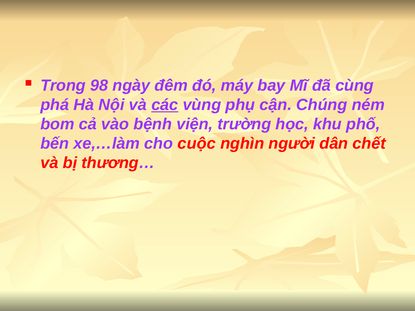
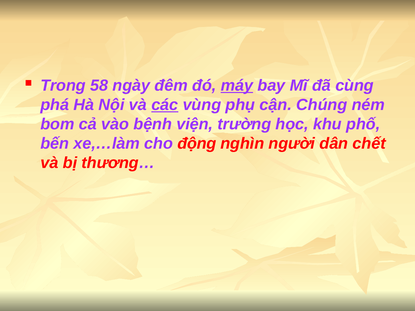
98: 98 -> 58
máy underline: none -> present
cuộc: cuộc -> động
